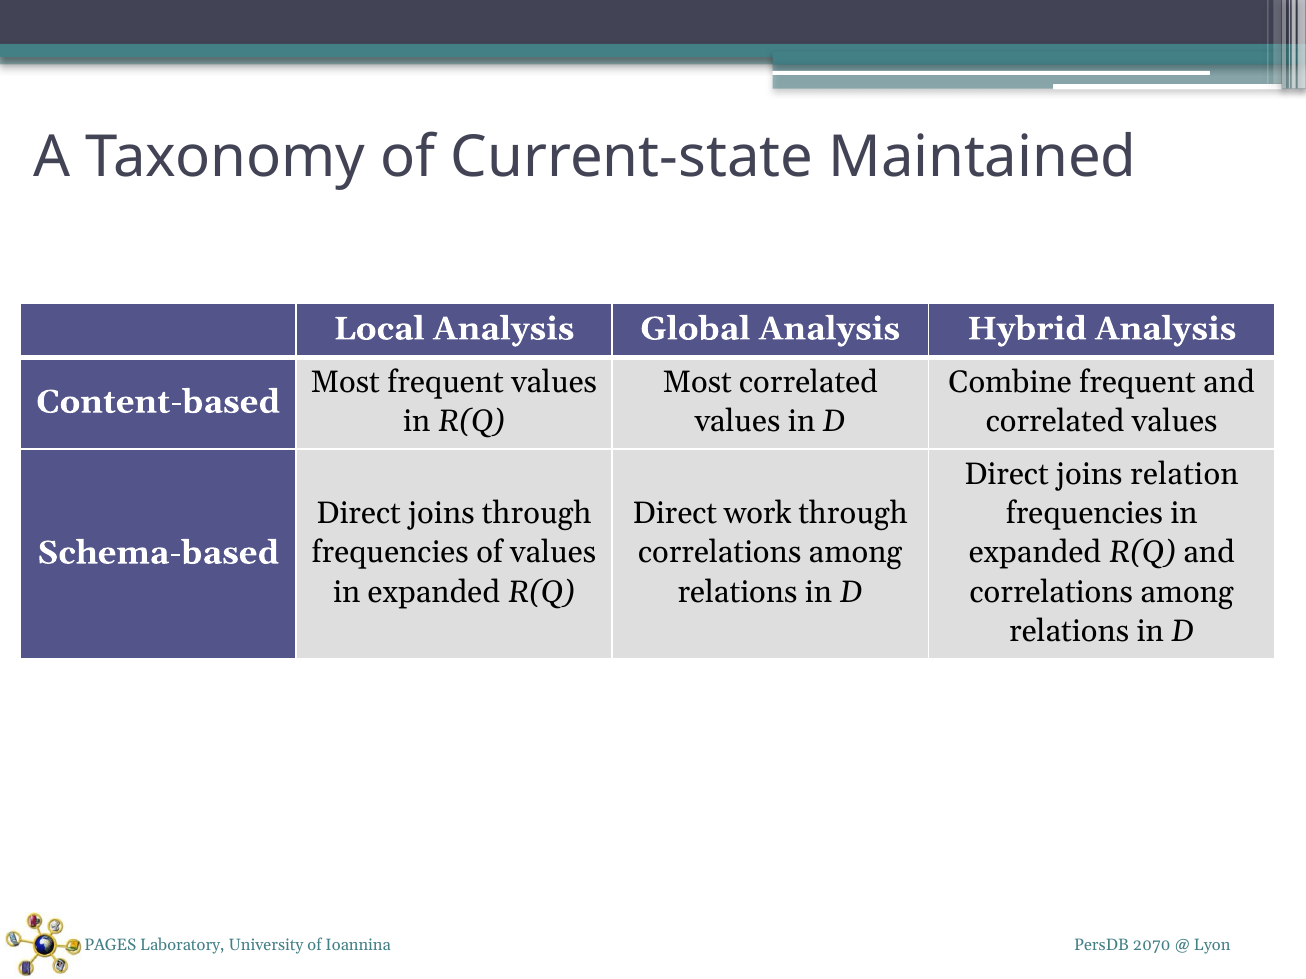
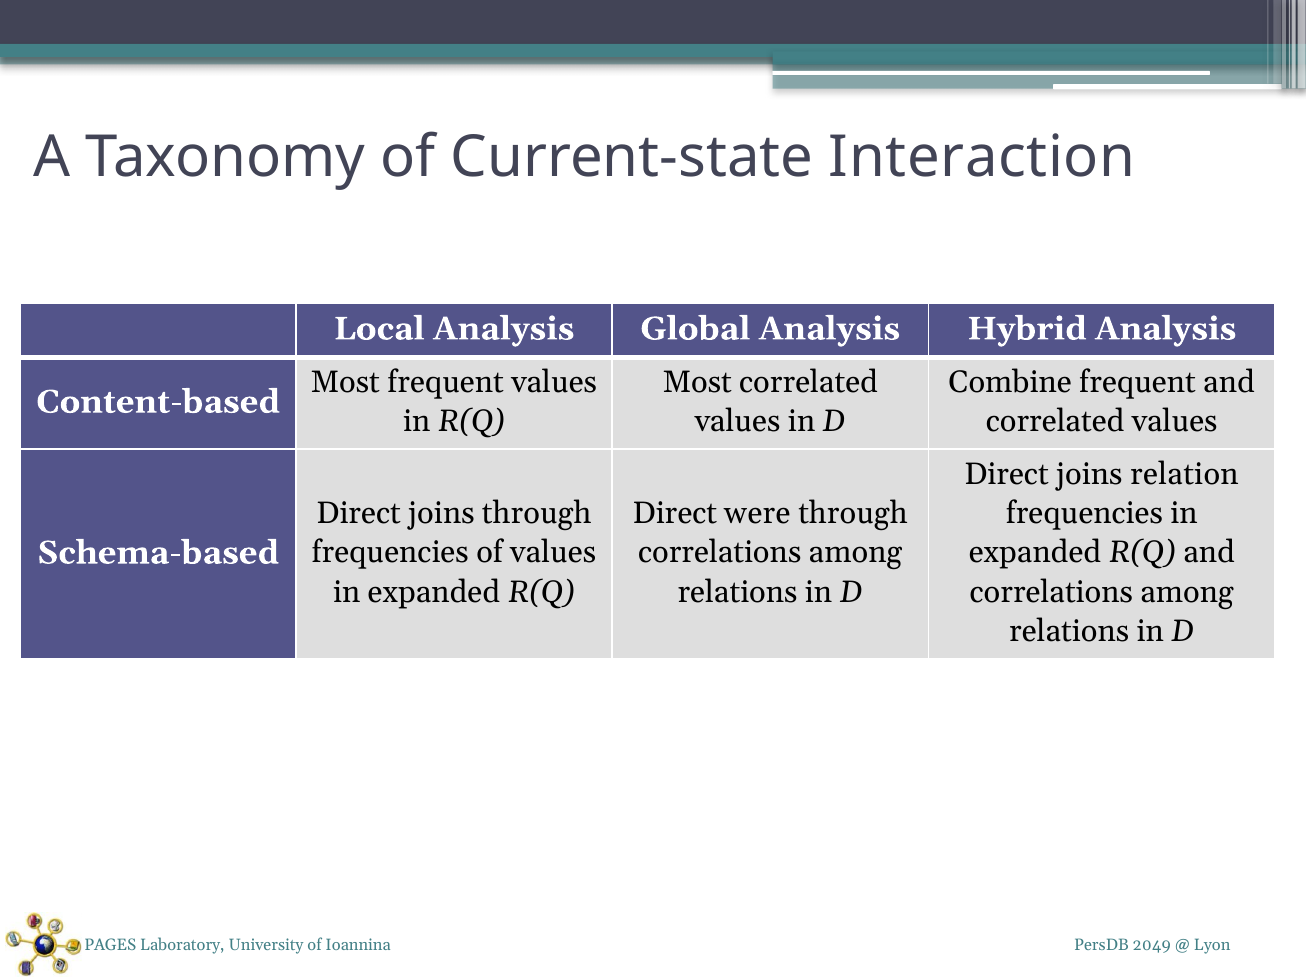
Maintained: Maintained -> Interaction
work: work -> were
2070: 2070 -> 2049
